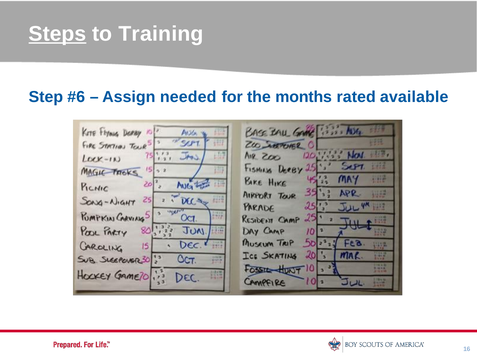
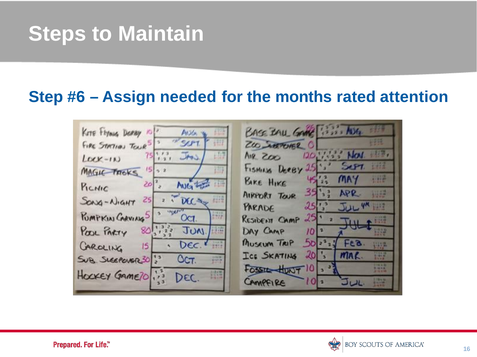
Steps underline: present -> none
Training: Training -> Maintain
available: available -> attention
